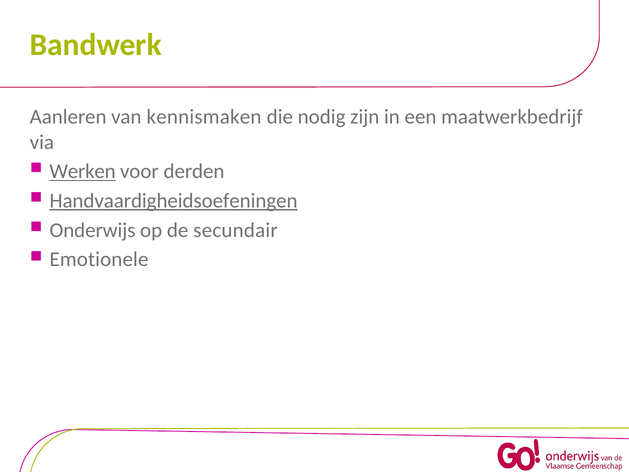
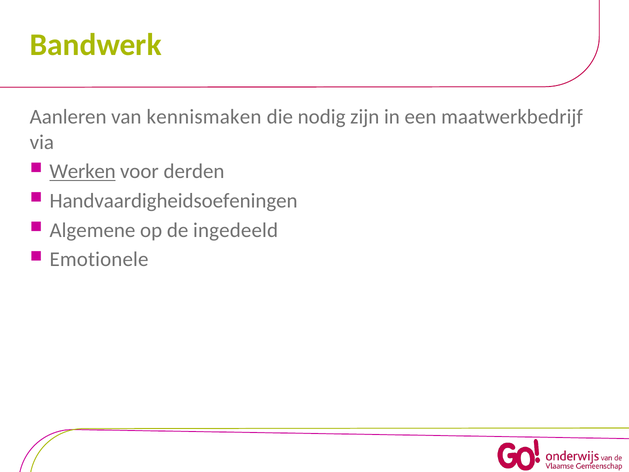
Handvaardigheidsoefeningen underline: present -> none
Onderwijs: Onderwijs -> Algemene
secundair: secundair -> ingedeeld
